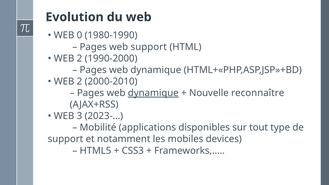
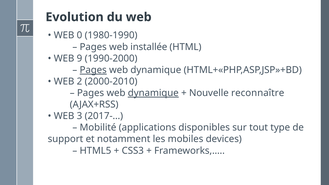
web support: support -> installée
2 at (79, 58): 2 -> 9
Pages at (93, 70) underline: none -> present
2023-…: 2023-… -> 2017-…
